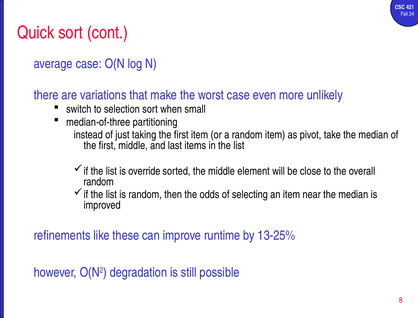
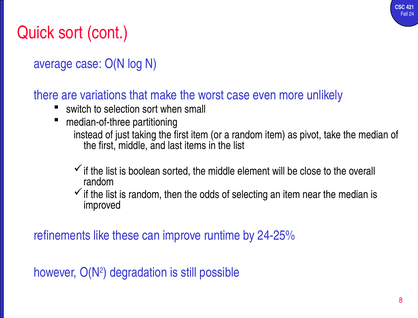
override: override -> boolean
13-25%: 13-25% -> 24-25%
